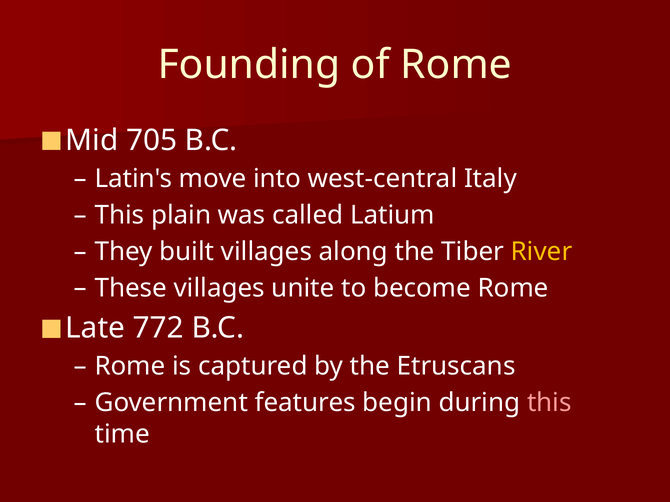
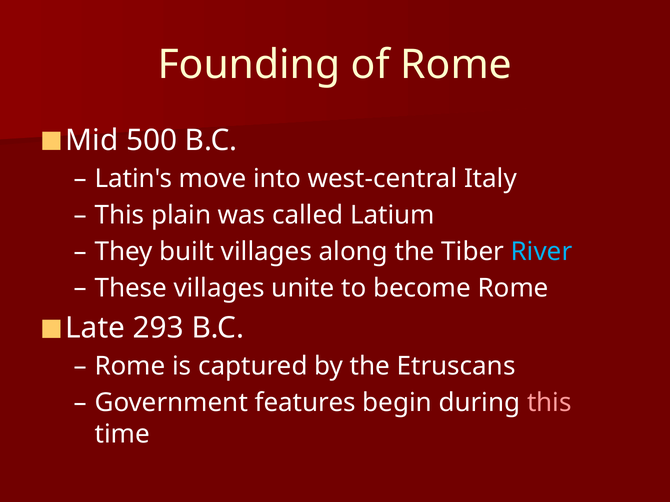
705: 705 -> 500
River colour: yellow -> light blue
772: 772 -> 293
